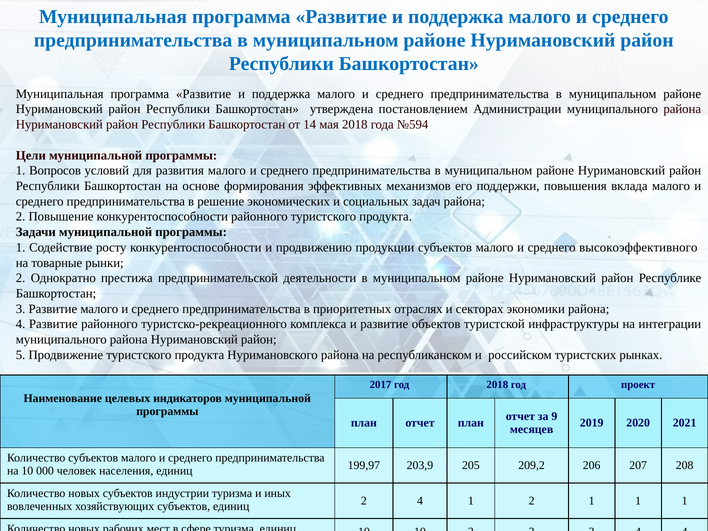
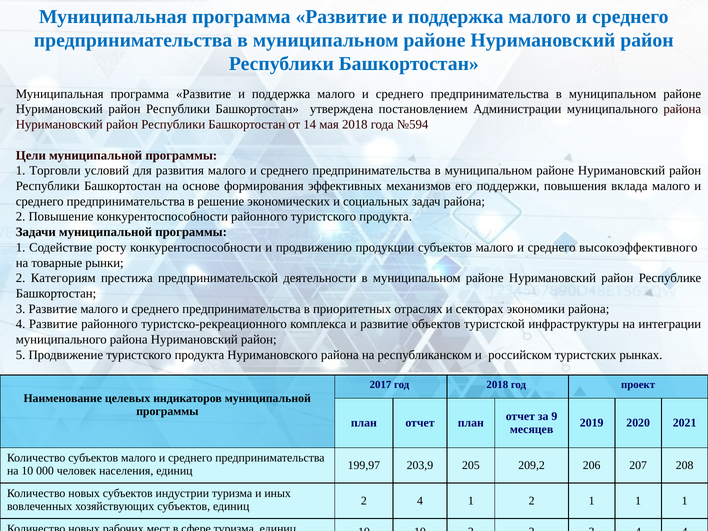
Вопросов: Вопросов -> Торговли
Однократно: Однократно -> Категориям
